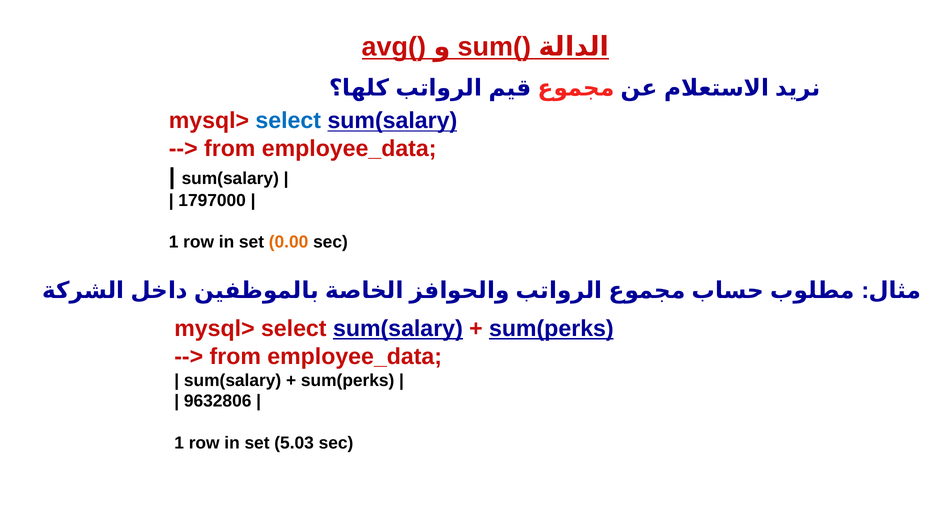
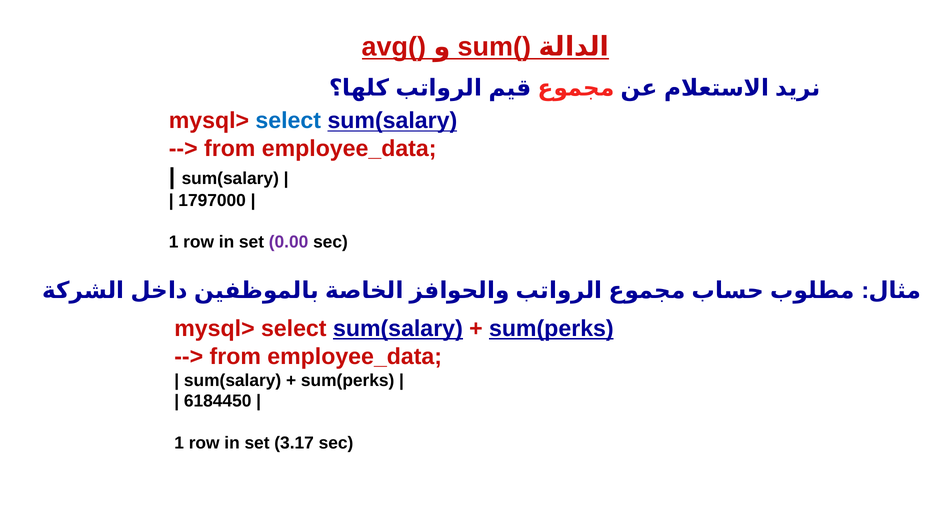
0.00 colour: orange -> purple
9632806: 9632806 -> 6184450
5.03: 5.03 -> 3.17
